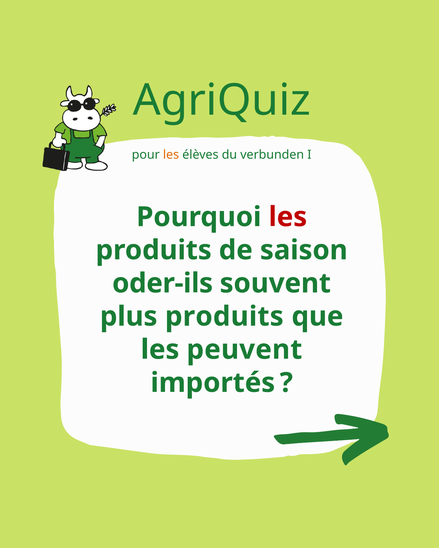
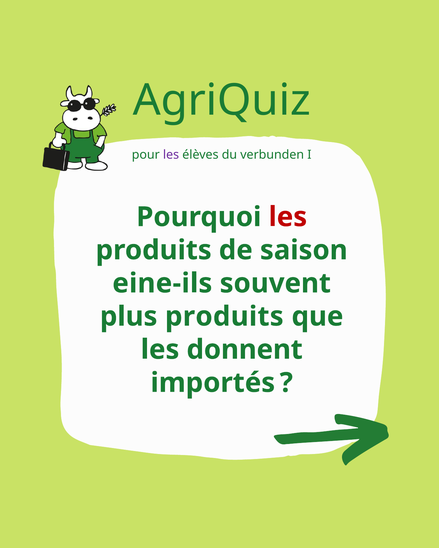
les at (171, 155) colour: orange -> purple
oder-ils: oder-ils -> eine-ils
peuvent: peuvent -> donnent
